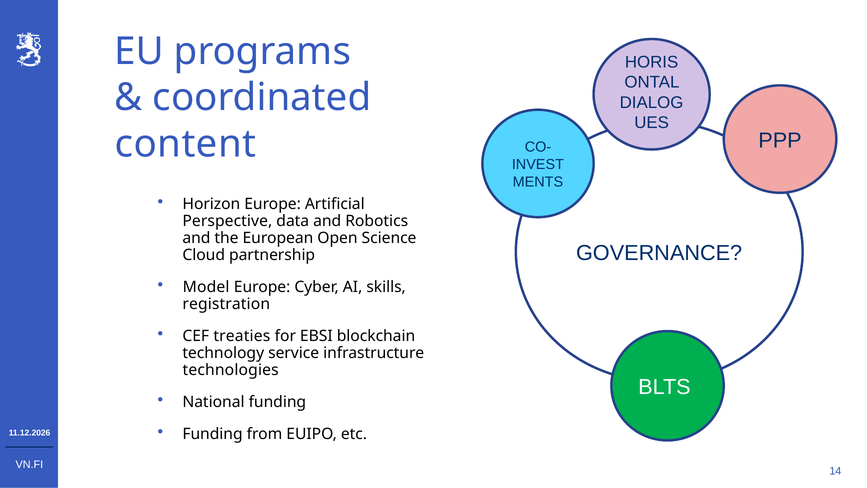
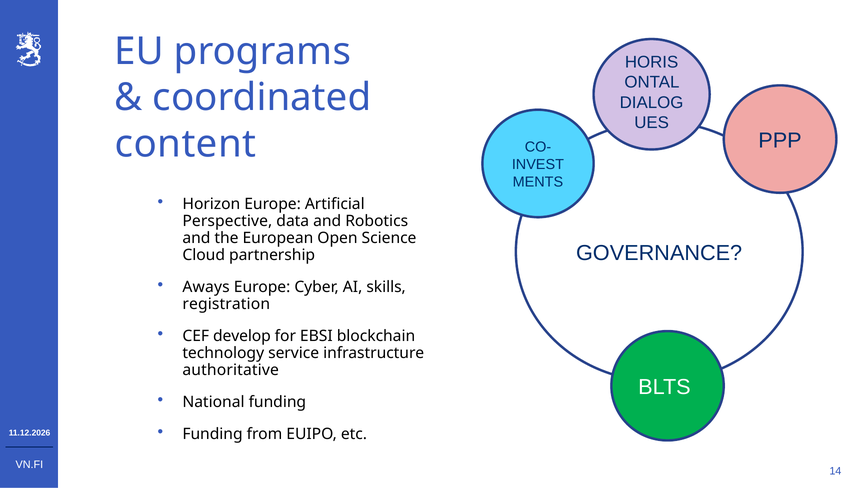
Model: Model -> Aways
treaties: treaties -> develop
technologies: technologies -> authoritative
